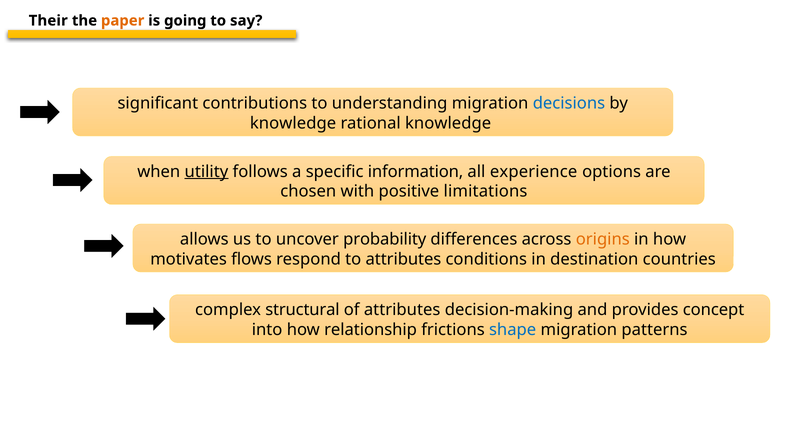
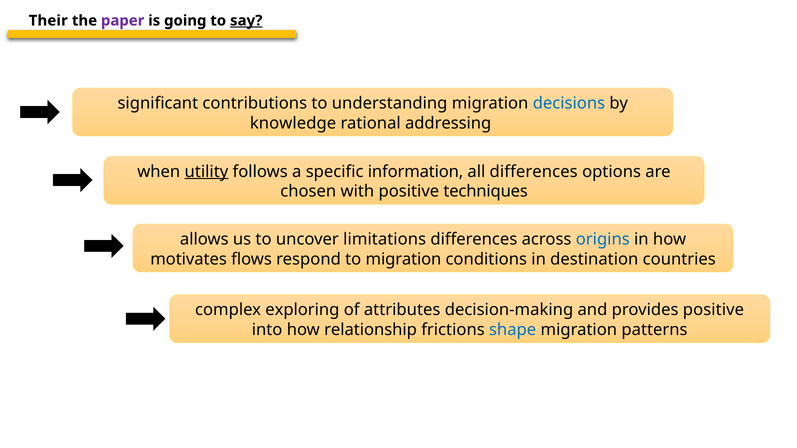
paper colour: orange -> purple
say underline: none -> present
rational knowledge: knowledge -> addressing
all experience: experience -> differences
limitations: limitations -> techniques
probability: probability -> limitations
origins colour: orange -> blue
to attributes: attributes -> migration
structural: structural -> exploring
provides concept: concept -> positive
